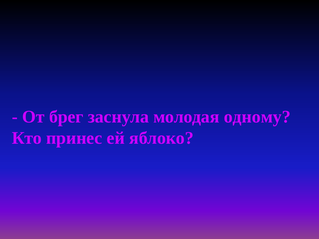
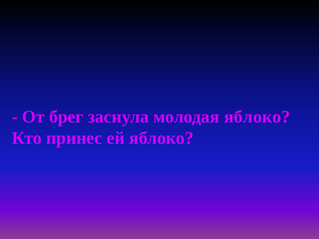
молодая одному: одному -> яблоко
